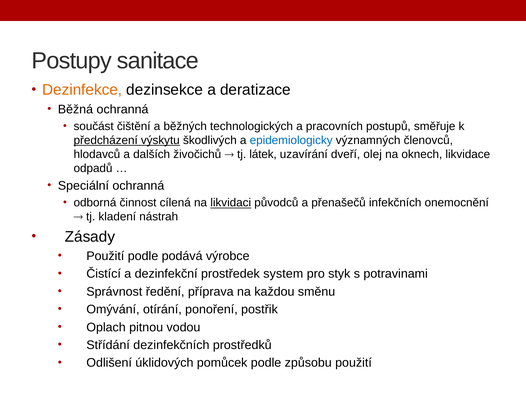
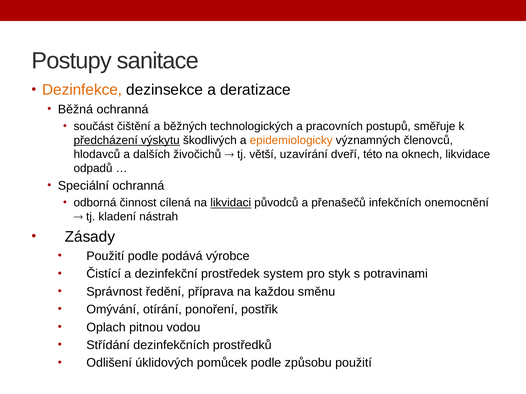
epidemiologicky colour: blue -> orange
látek: látek -> větší
olej: olej -> této
